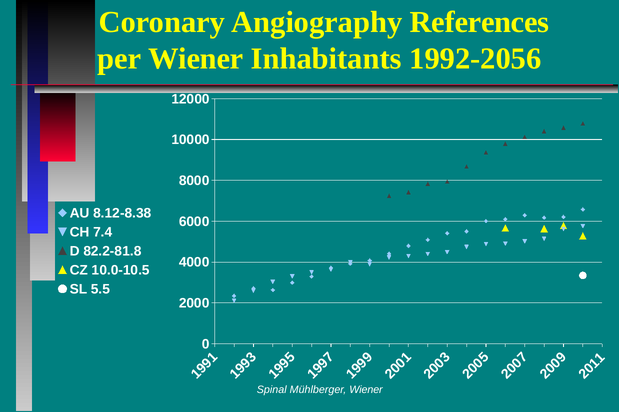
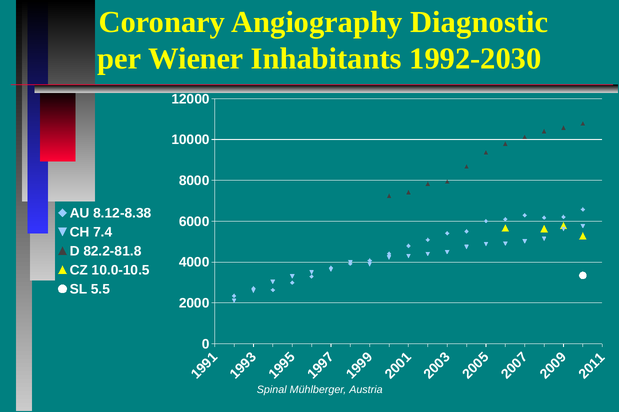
References: References -> Diagnostic
1992-2056: 1992-2056 -> 1992-2030
Mühlberger Wiener: Wiener -> Austria
